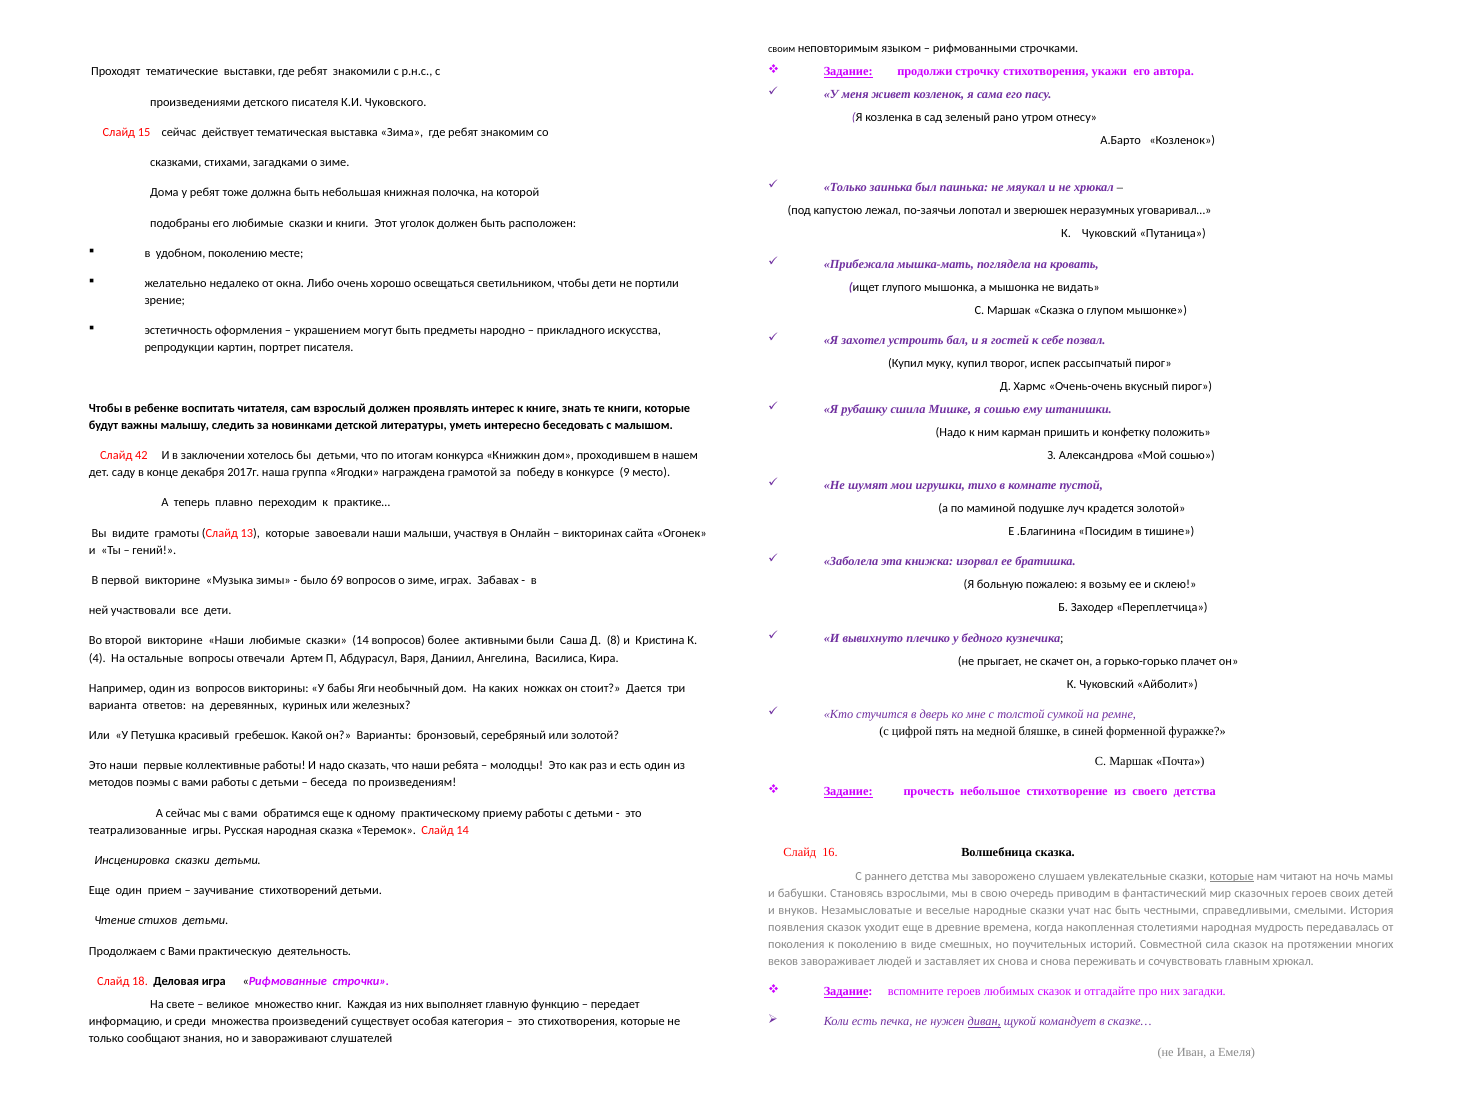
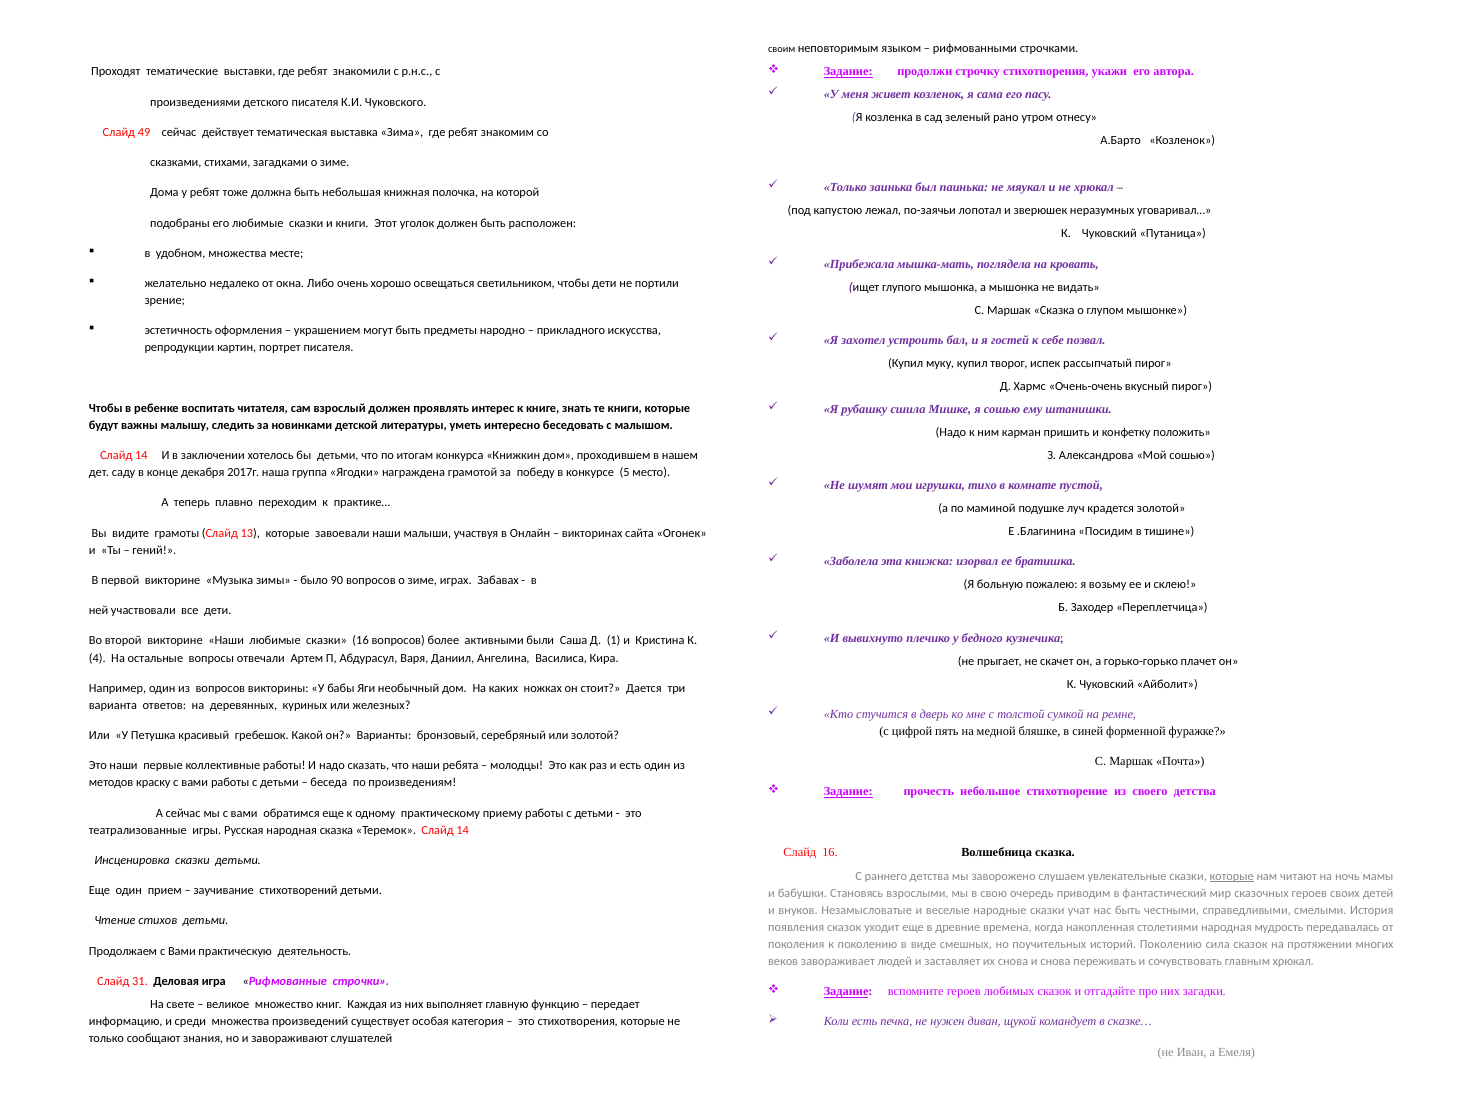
15: 15 -> 49
удобном поколению: поколению -> множества
42 at (141, 455): 42 -> 14
9: 9 -> 5
69: 69 -> 90
сказки 14: 14 -> 16
8: 8 -> 1
поэмы: поэмы -> краску
историй Совместной: Совместной -> Поколению
18: 18 -> 31
диван underline: present -> none
